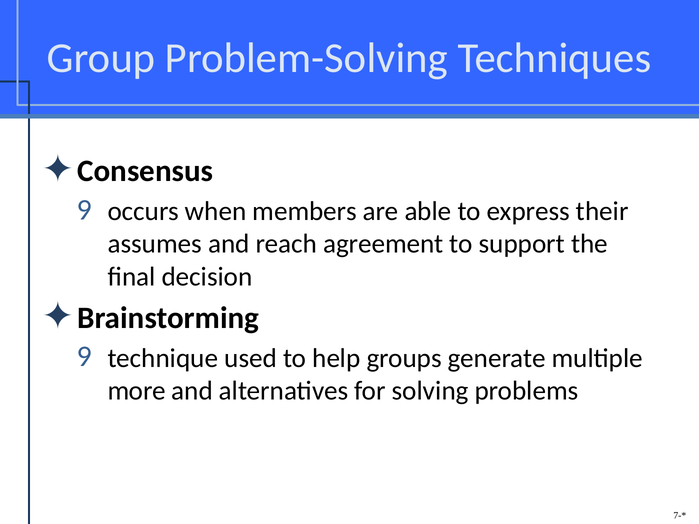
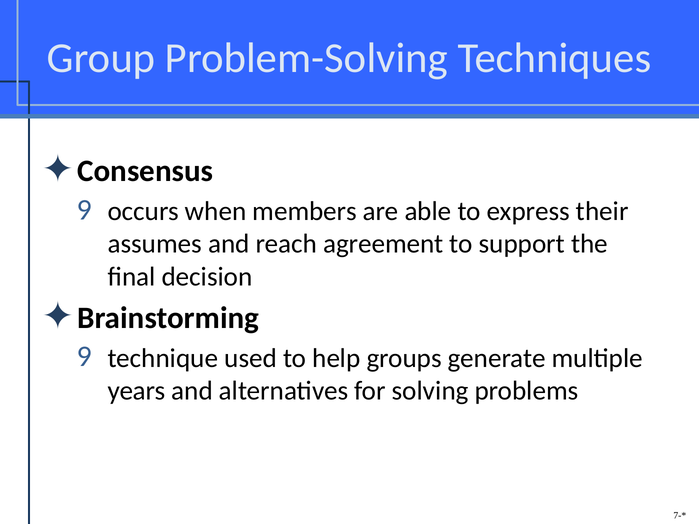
more: more -> years
